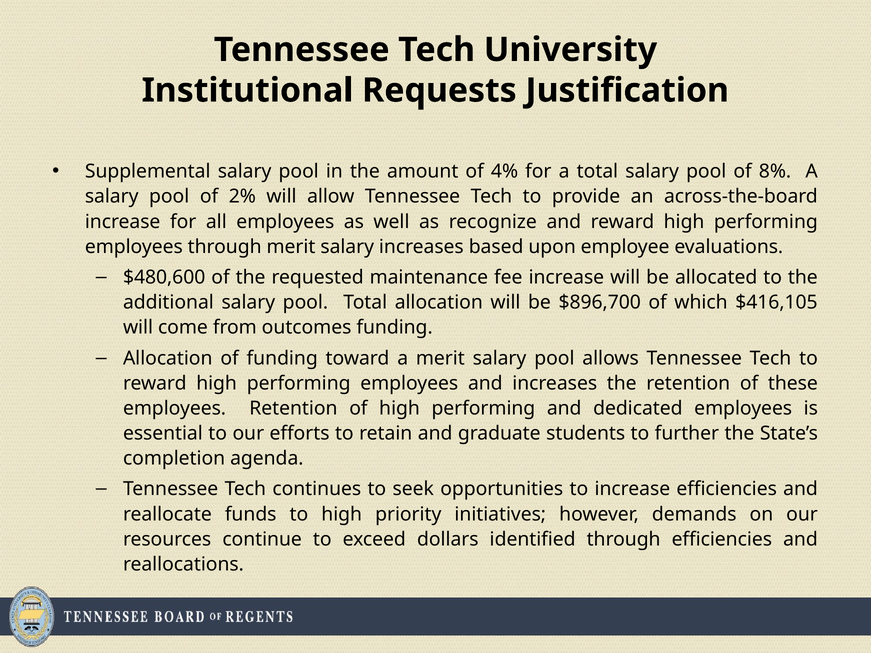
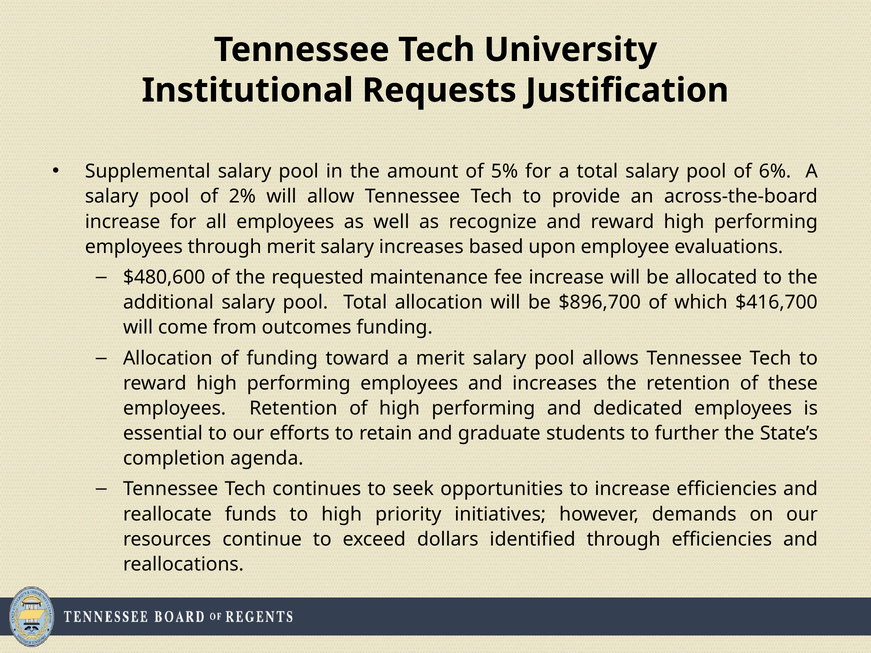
4%: 4% -> 5%
8%: 8% -> 6%
$416,105: $416,105 -> $416,700
